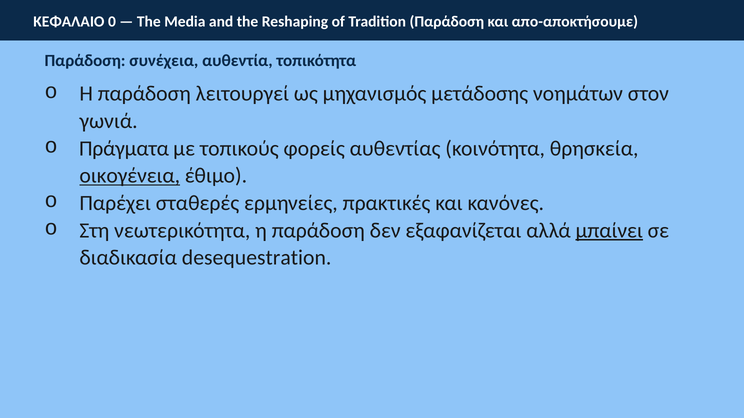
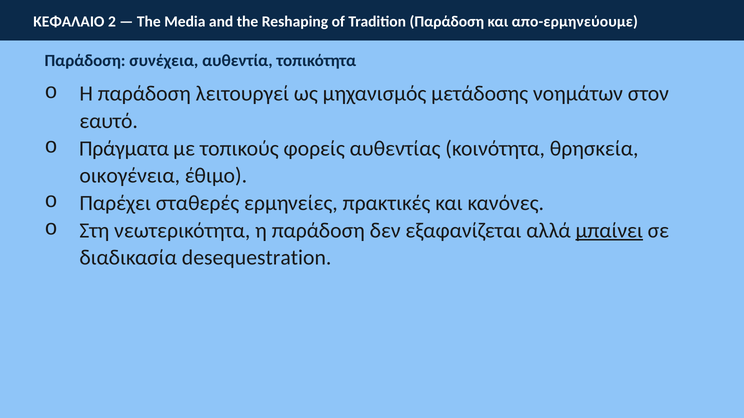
0: 0 -> 2
απο-αποκτήσουμε: απο-αποκτήσουμε -> απο-ερμηνεύουμε
γωνιά: γωνιά -> εαυτό
οικογένεια underline: present -> none
